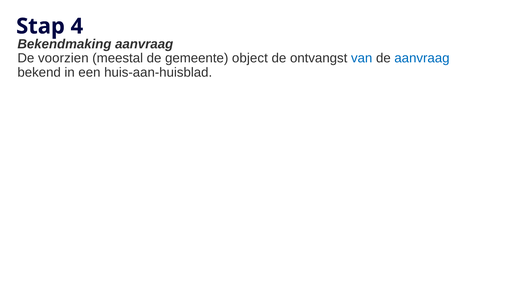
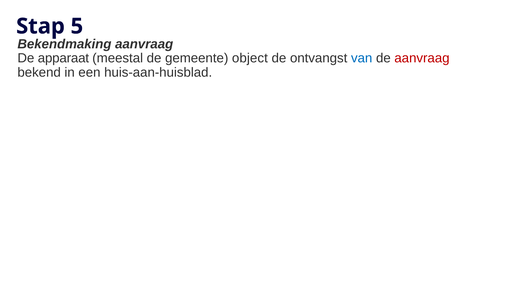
4: 4 -> 5
voorzien: voorzien -> apparaat
aanvraag at (422, 58) colour: blue -> red
